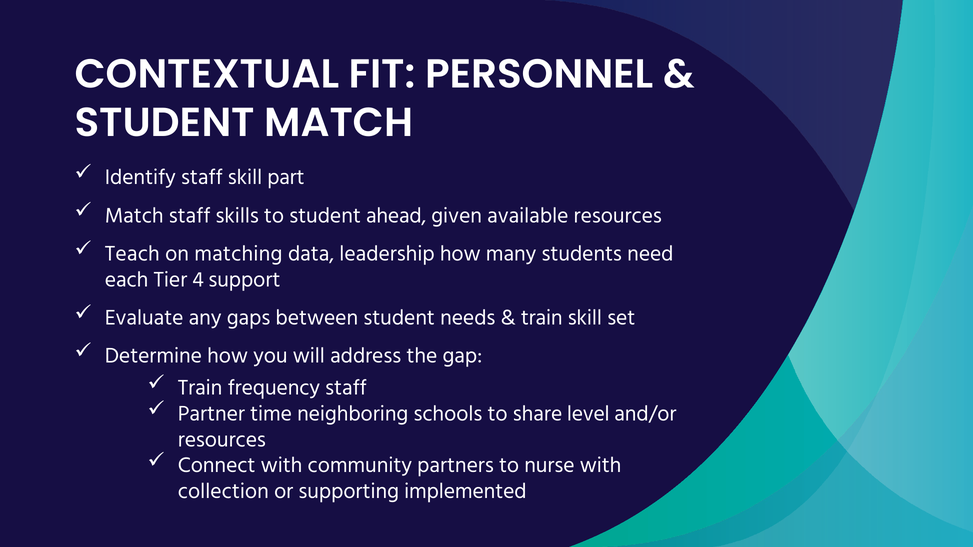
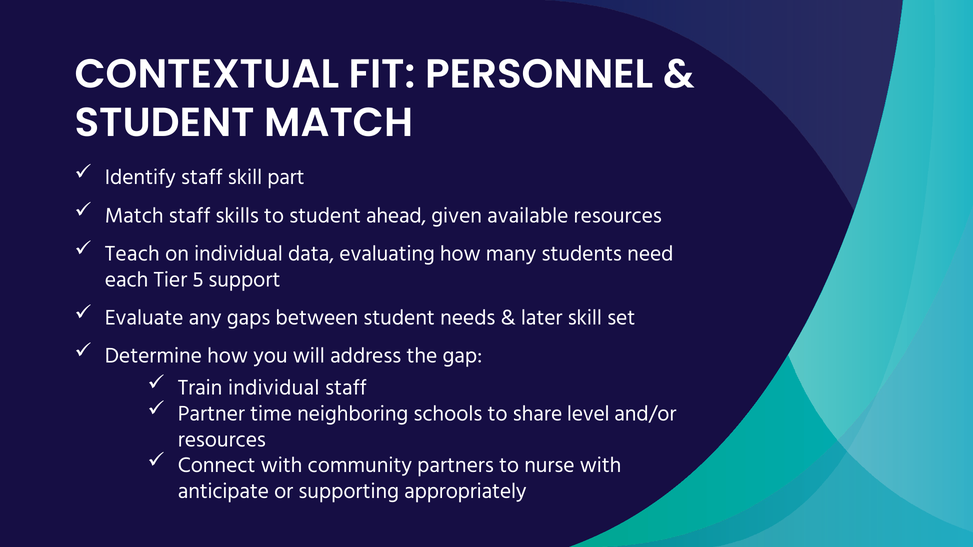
on matching: matching -> individual
leadership: leadership -> evaluating
4: 4 -> 5
train at (542, 318): train -> later
Train frequency: frequency -> individual
collection: collection -> anticipate
implemented: implemented -> appropriately
